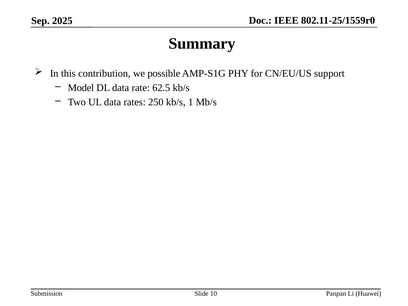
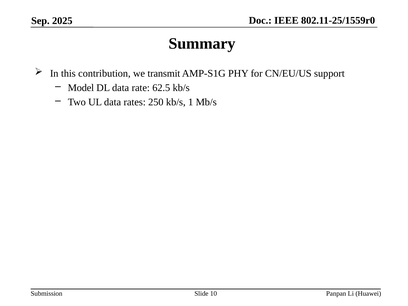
possible: possible -> transmit
